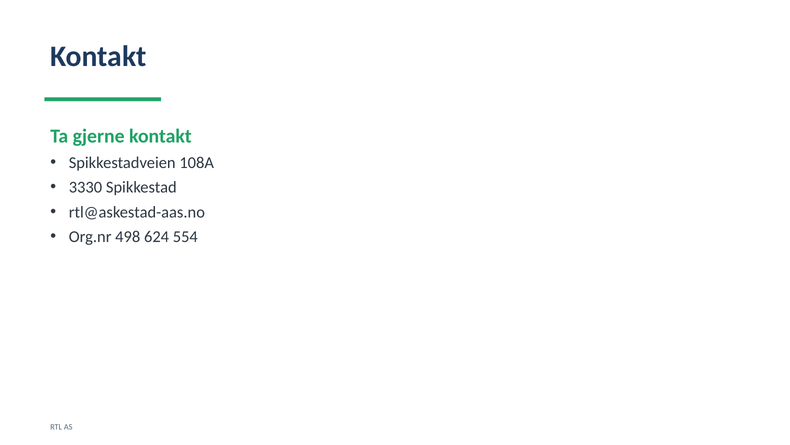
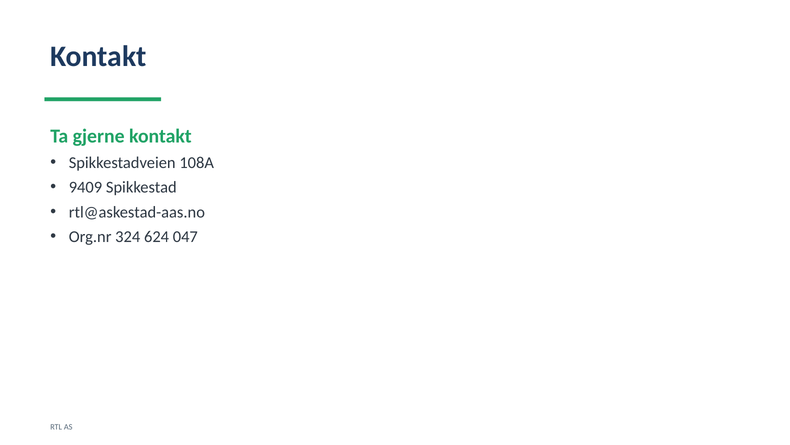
3330: 3330 -> 9409
498: 498 -> 324
554: 554 -> 047
